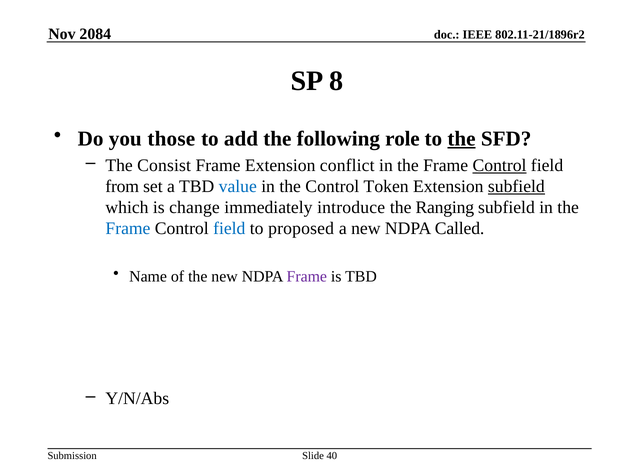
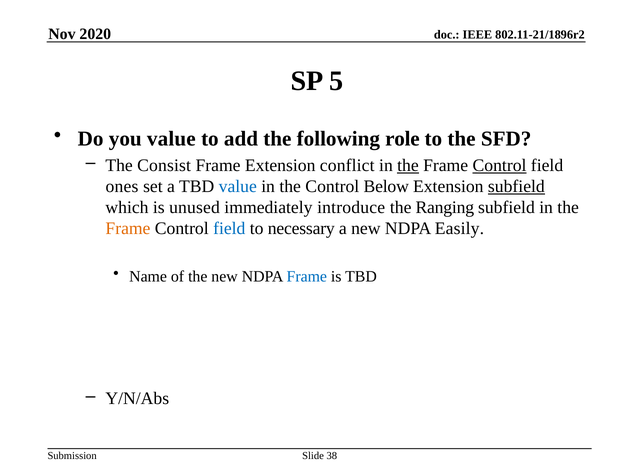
2084: 2084 -> 2020
8: 8 -> 5
you those: those -> value
the at (462, 139) underline: present -> none
the at (408, 165) underline: none -> present
from: from -> ones
Token: Token -> Below
change: change -> unused
Frame at (128, 229) colour: blue -> orange
proposed: proposed -> necessary
Called: Called -> Easily
Frame at (307, 277) colour: purple -> blue
40: 40 -> 38
